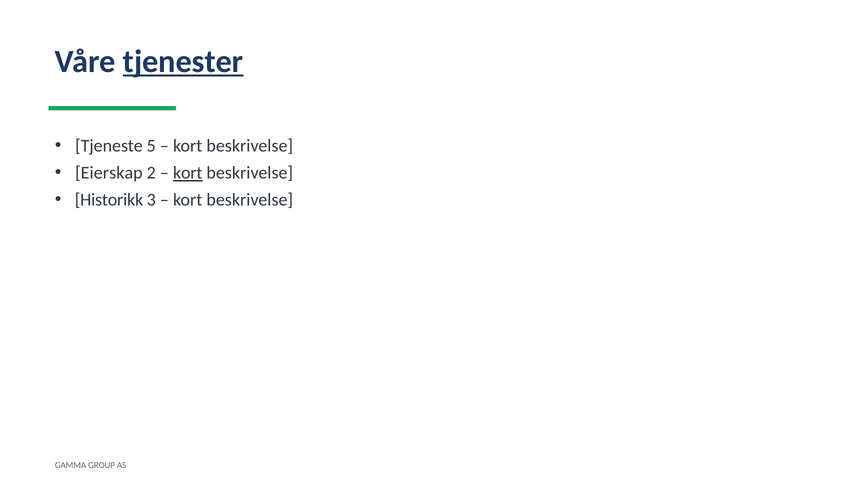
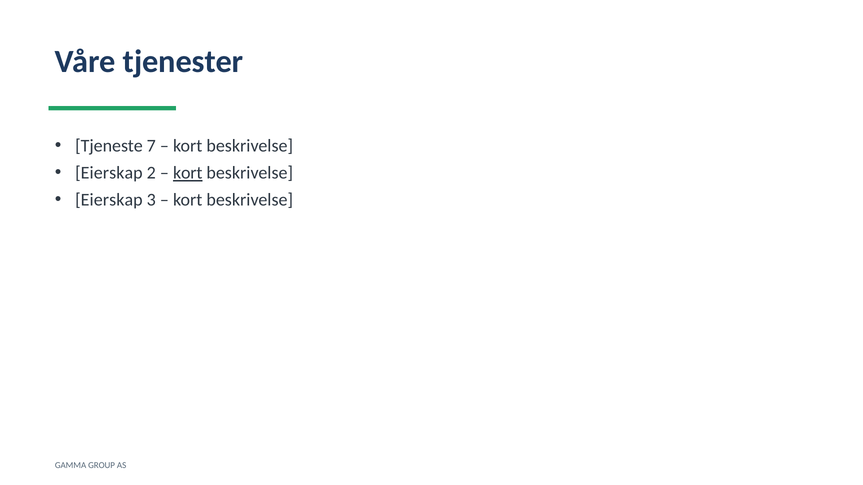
tjenester underline: present -> none
5: 5 -> 7
Historikk at (109, 200): Historikk -> Eierskap
